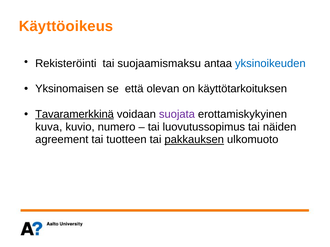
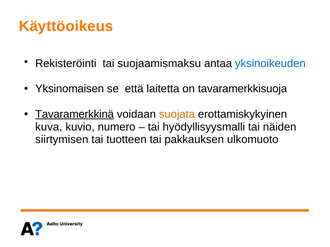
olevan: olevan -> laitetta
käyttötarkoituksen: käyttötarkoituksen -> tavaramerkkisuoja
suojata colour: purple -> orange
luovutussopimus: luovutussopimus -> hyödyllisyysmalli
agreement: agreement -> siirtymisen
pakkauksen underline: present -> none
